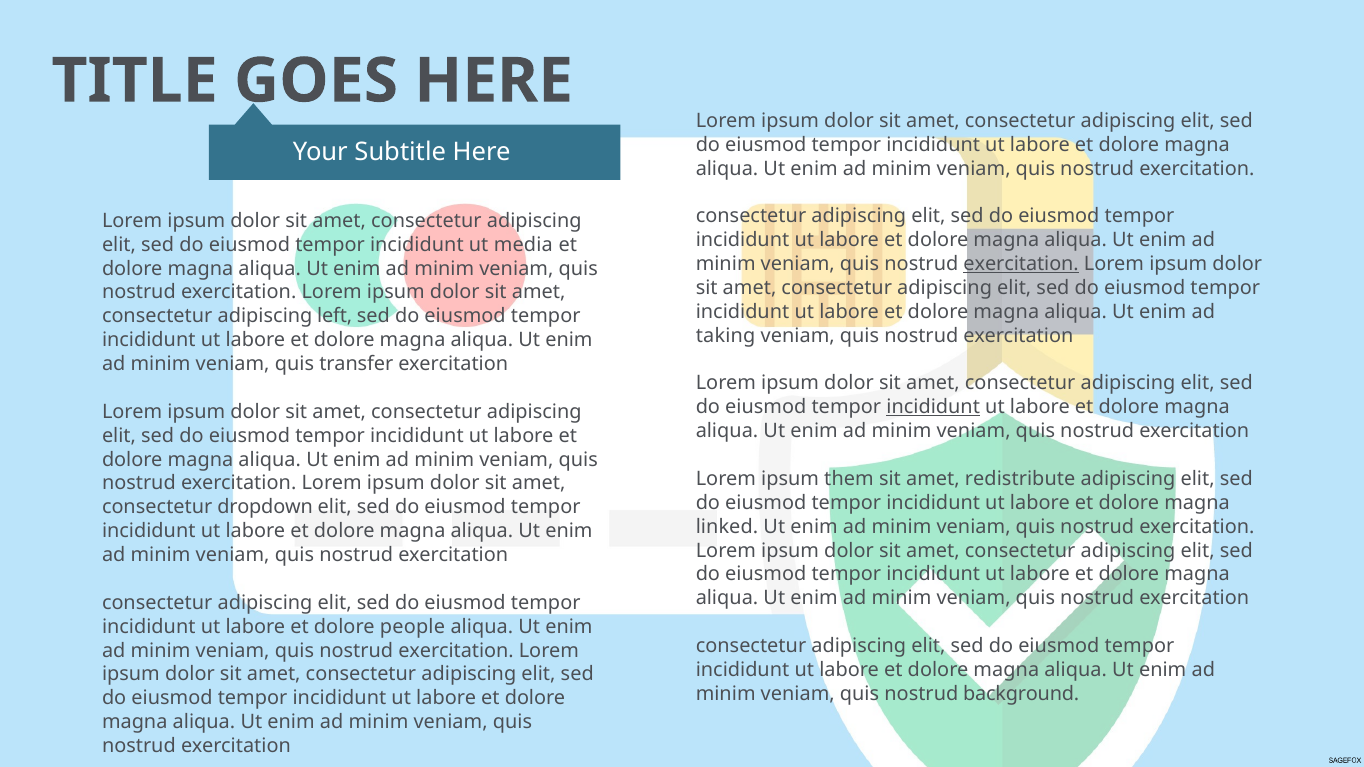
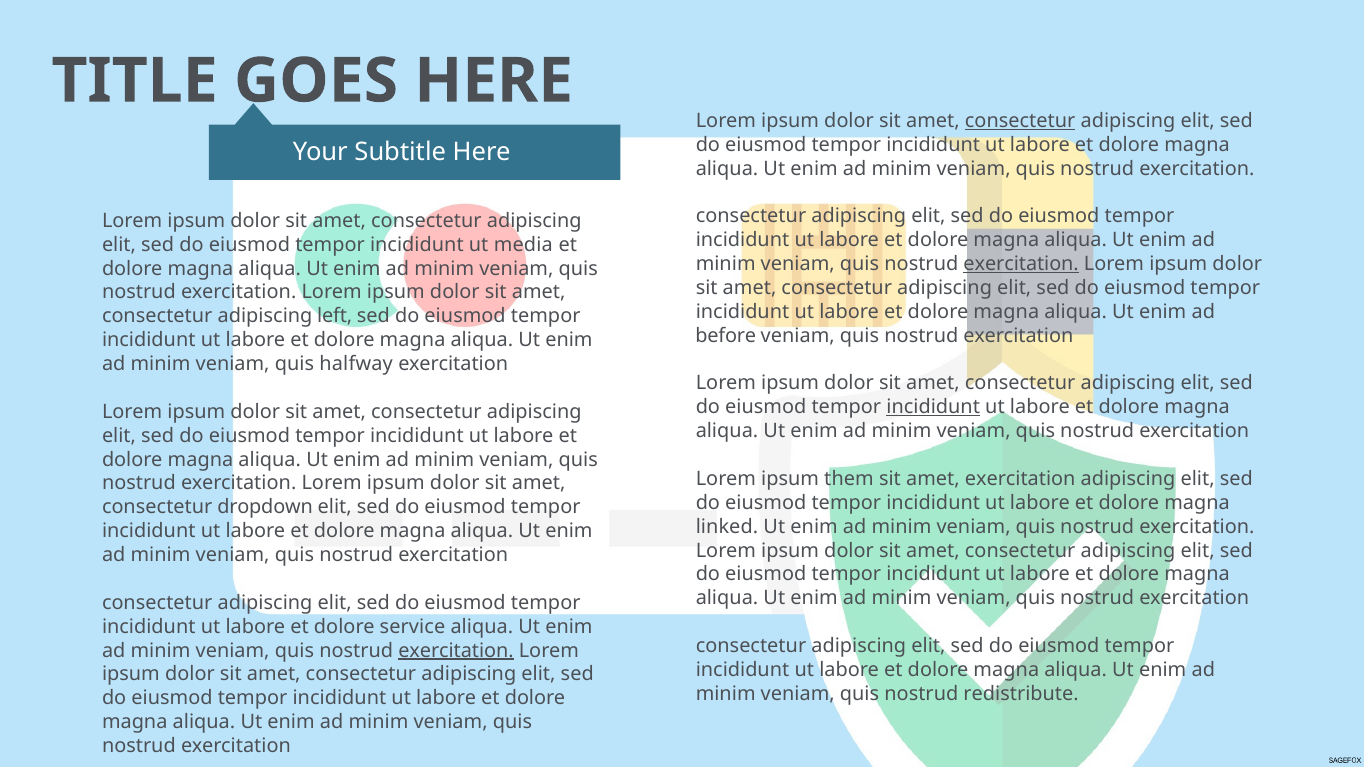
consectetur at (1020, 121) underline: none -> present
taking: taking -> before
transfer: transfer -> halfway
amet redistribute: redistribute -> exercitation
people: people -> service
exercitation at (456, 651) underline: none -> present
background: background -> redistribute
